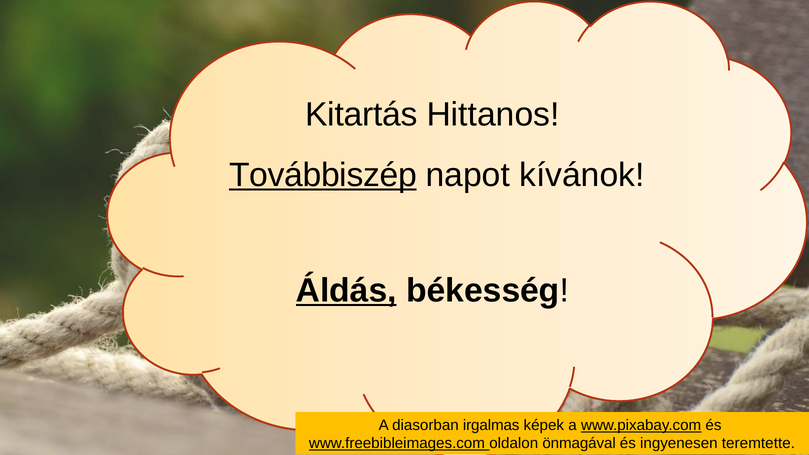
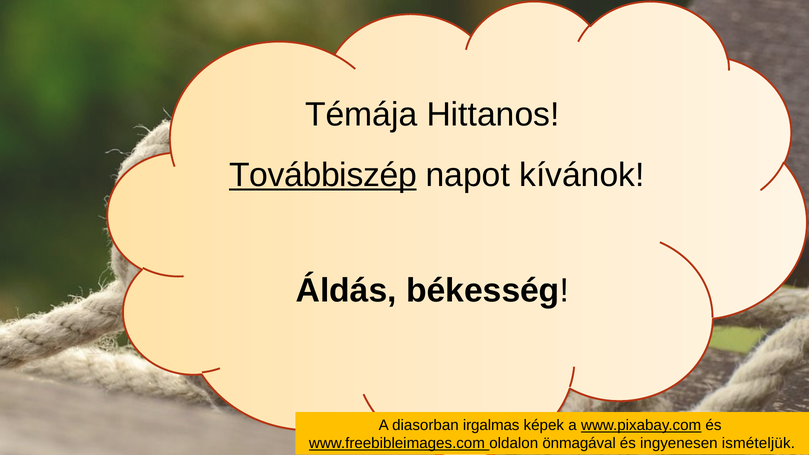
Kitartás: Kitartás -> Témája
Áldás underline: present -> none
teremtette: teremtette -> ismételjük
